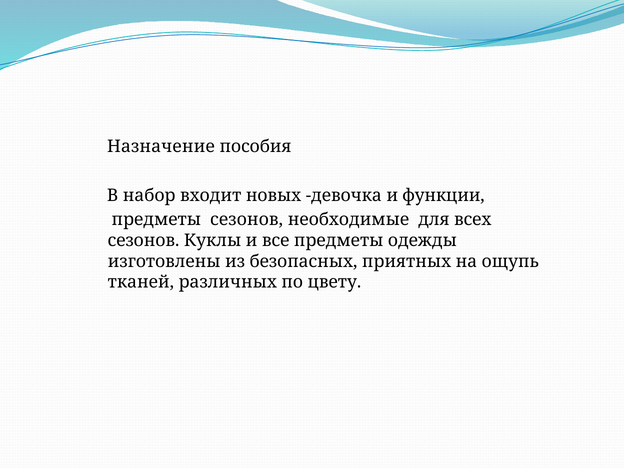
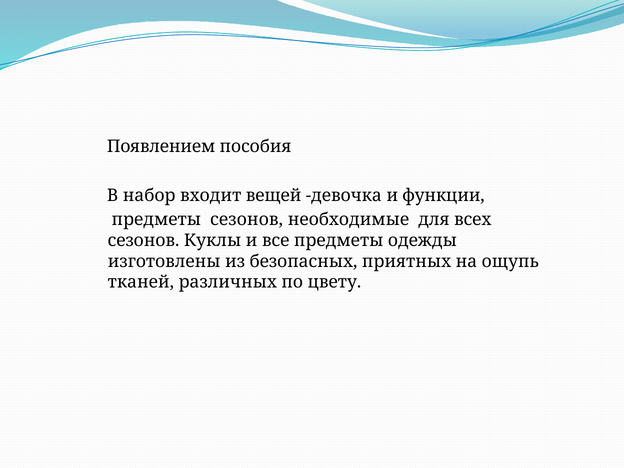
Назначение: Назначение -> Появлением
новых: новых -> вещей
